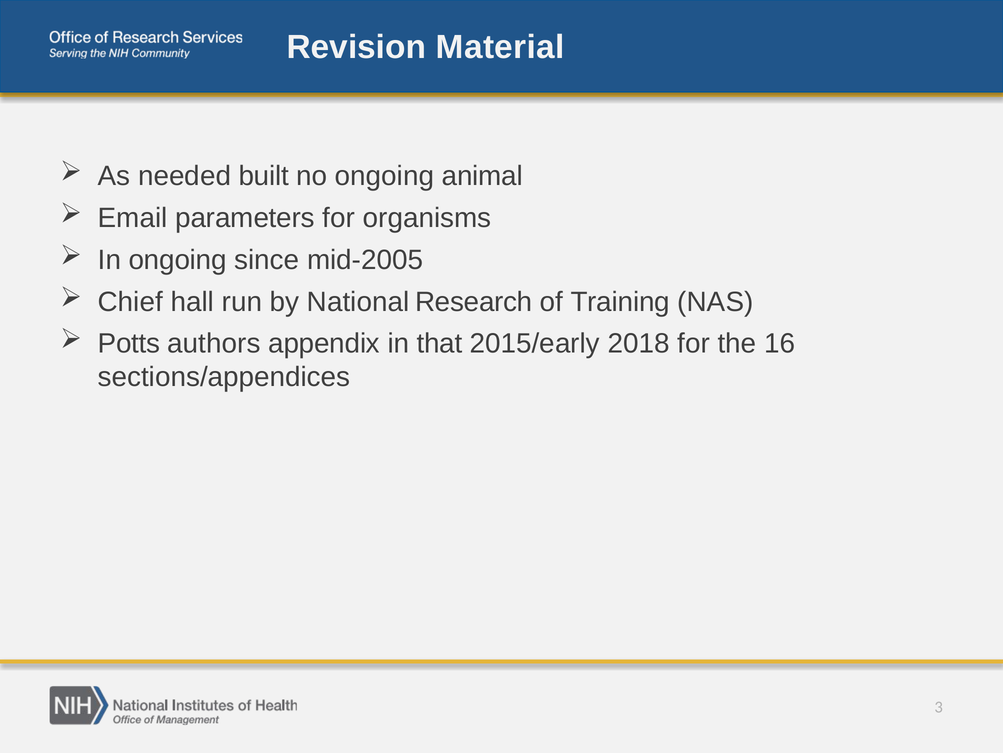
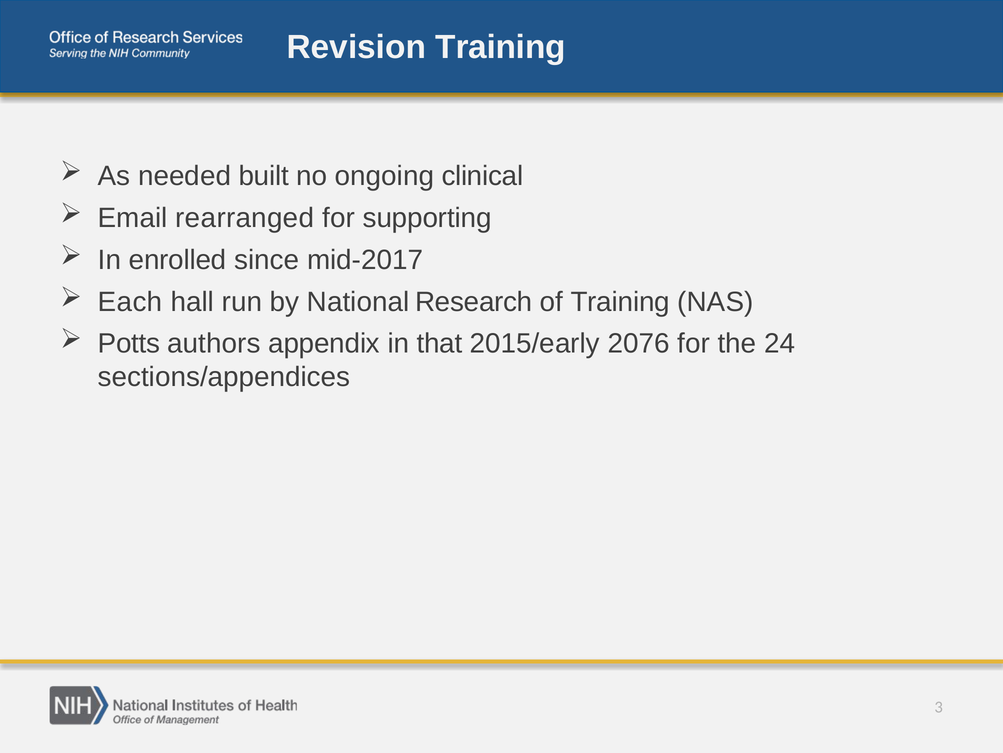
Revision Material: Material -> Training
animal: animal -> clinical
parameters: parameters -> rearranged
organisms: organisms -> supporting
In ongoing: ongoing -> enrolled
mid-2005: mid-2005 -> mid-2017
Chief: Chief -> Each
2018: 2018 -> 2076
16: 16 -> 24
